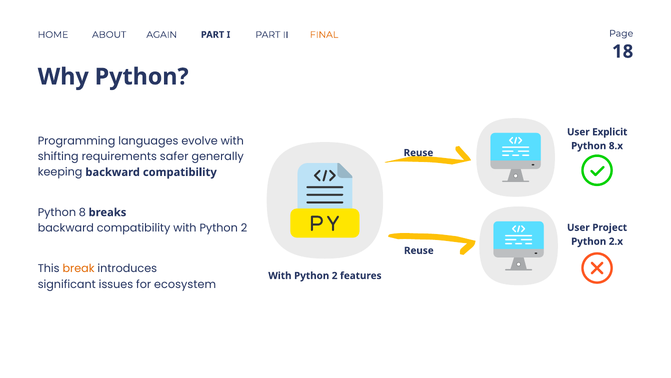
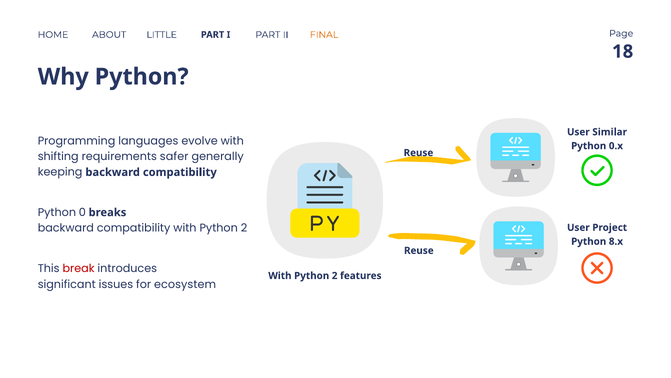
AGAIN: AGAIN -> LITTLE
Explicit: Explicit -> Similar
8.x: 8.x -> 0.x
8: 8 -> 0
2.x: 2.x -> 8.x
break colour: orange -> red
